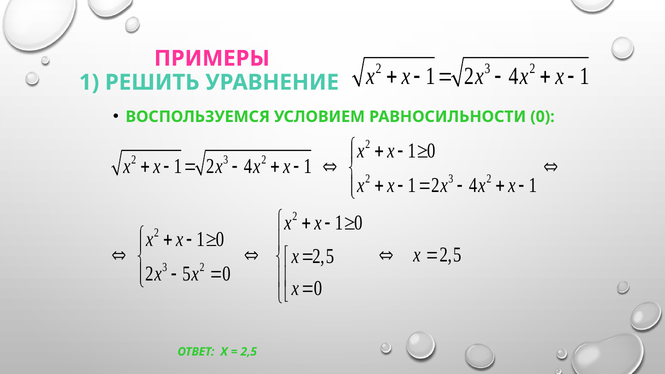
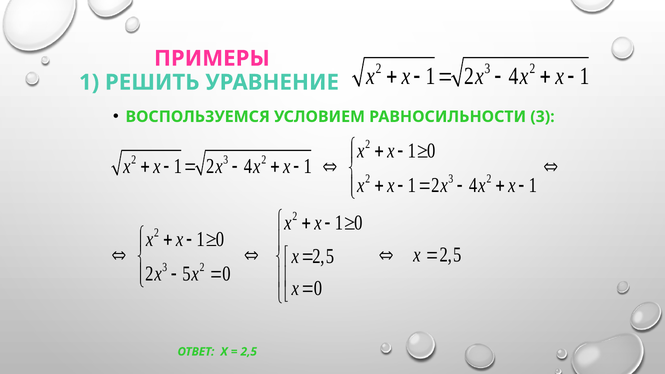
РАВНОСИЛЬНОСТИ 0: 0 -> 3
